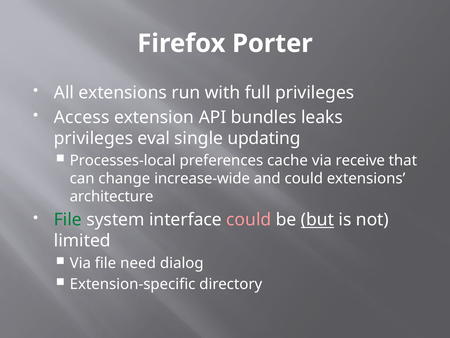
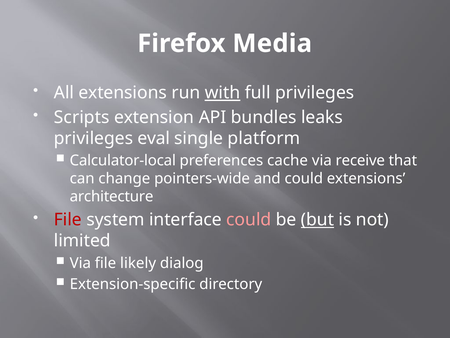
Porter: Porter -> Media
with underline: none -> present
Access: Access -> Scripts
updating: updating -> platform
Processes-local: Processes-local -> Calculator-local
increase-wide: increase-wide -> pointers-wide
File at (68, 220) colour: green -> red
need: need -> likely
